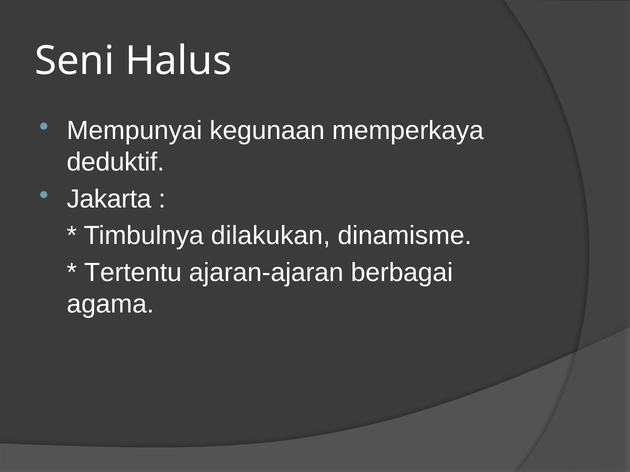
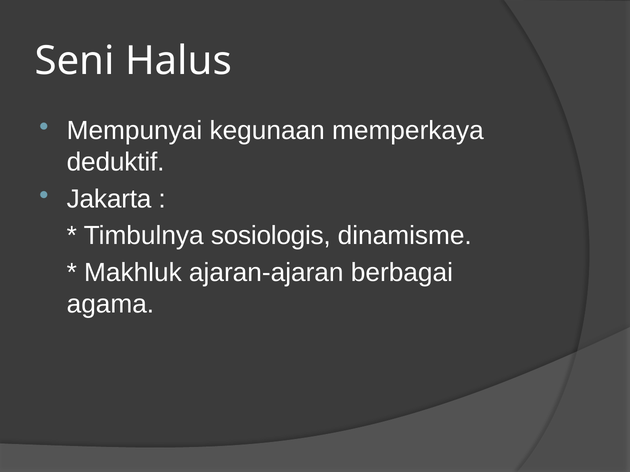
dilakukan: dilakukan -> sosiologis
Tertentu: Tertentu -> Makhluk
